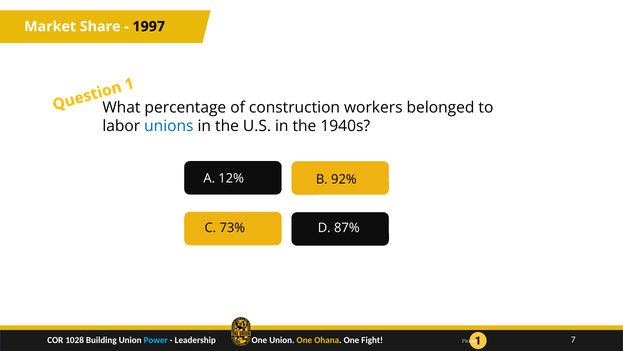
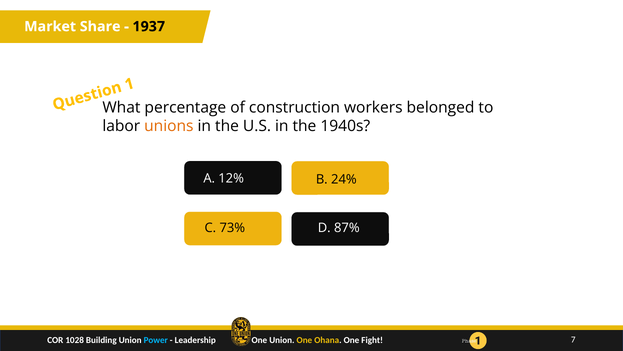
1997: 1997 -> 1937
unions colour: blue -> orange
92%: 92% -> 24%
